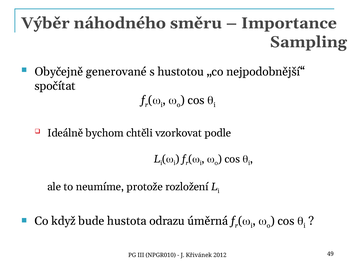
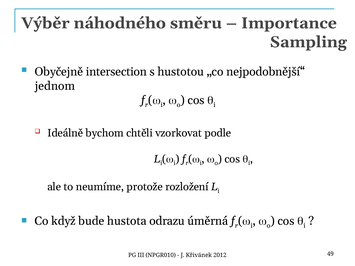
generované: generované -> intersection
spočítat: spočítat -> jednom
